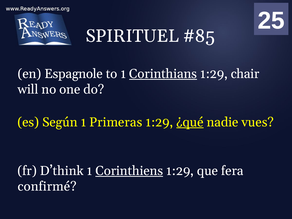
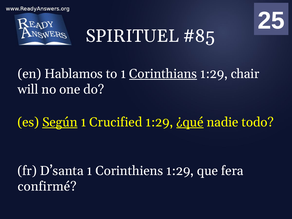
Espagnole: Espagnole -> Hablamos
Según underline: none -> present
Primeras: Primeras -> Crucified
vues: vues -> todo
D’think: D’think -> D’santa
Corinthiens underline: present -> none
